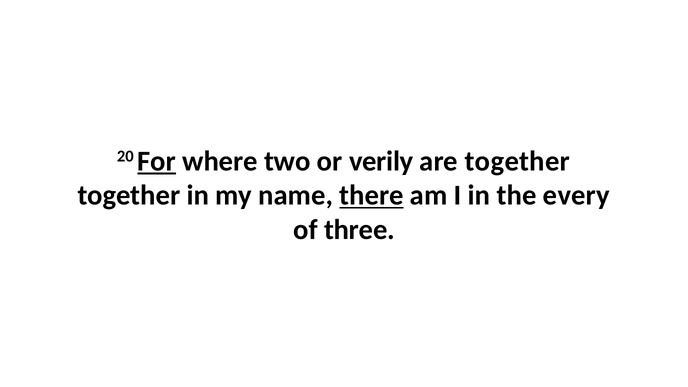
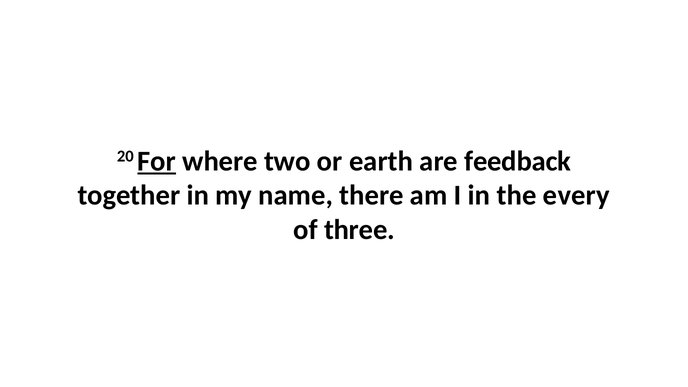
verily: verily -> earth
are together: together -> feedback
there underline: present -> none
